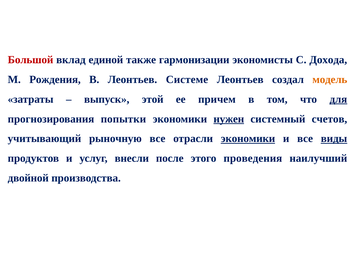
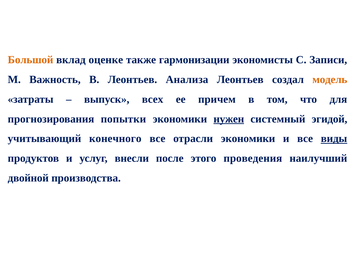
Большой colour: red -> orange
единой: единой -> оценке
Дохода: Дохода -> Записи
Рождения: Рождения -> Важность
Системе: Системе -> Анализа
этой: этой -> всех
для underline: present -> none
счетов: счетов -> эгидой
рыночную: рыночную -> конечного
экономики at (248, 139) underline: present -> none
